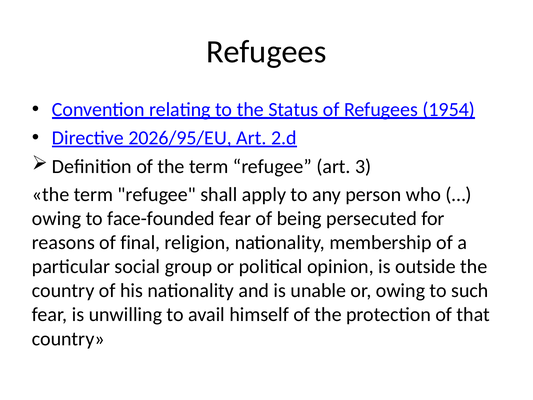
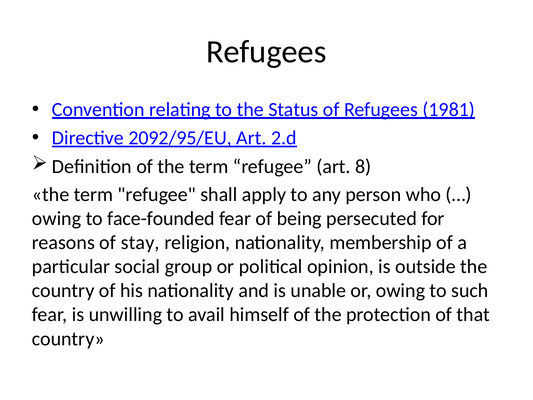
1954: 1954 -> 1981
2026/95/EU: 2026/95/EU -> 2092/95/EU
3: 3 -> 8
final: final -> stay
